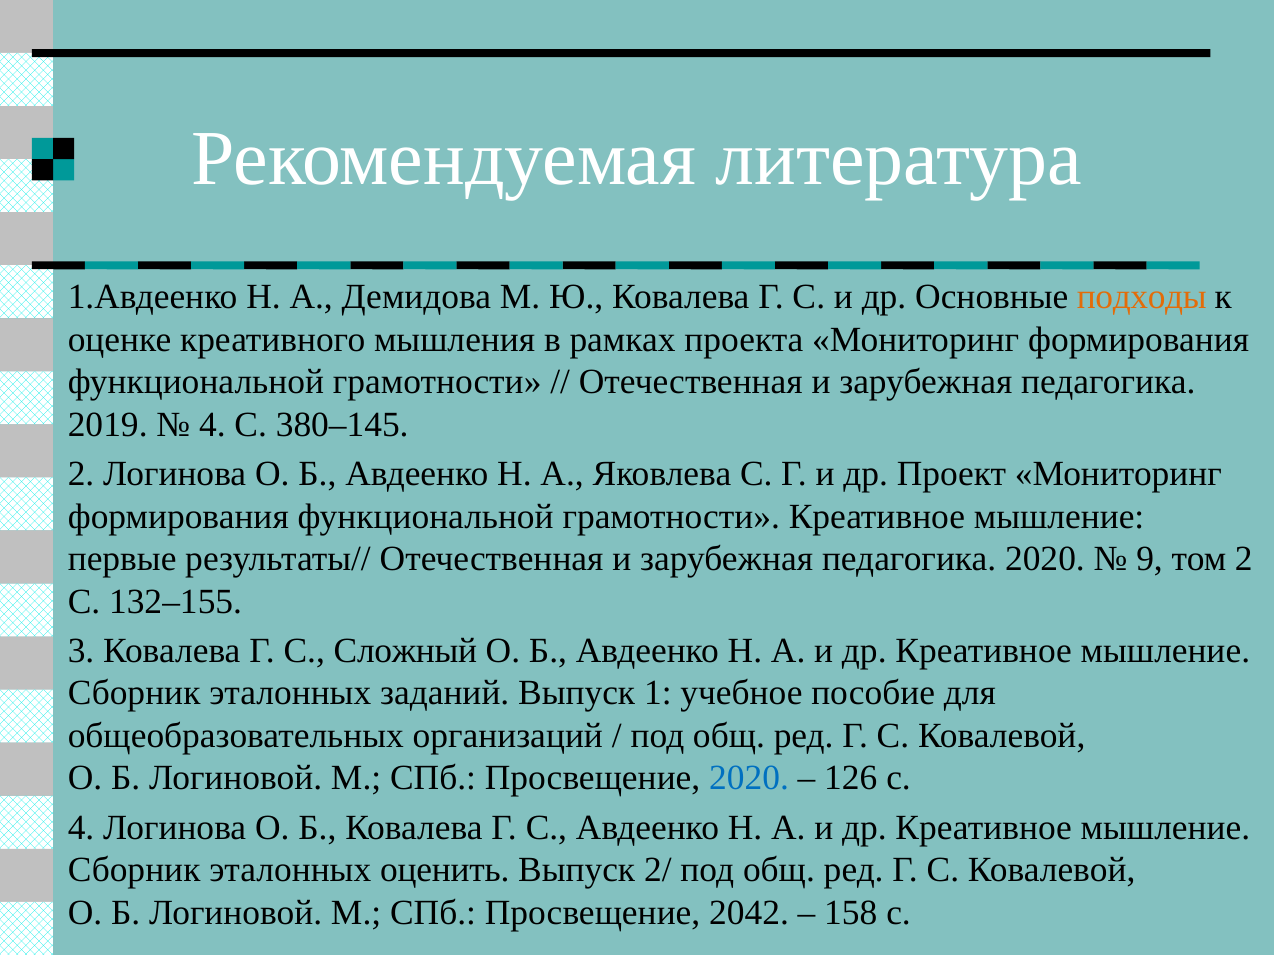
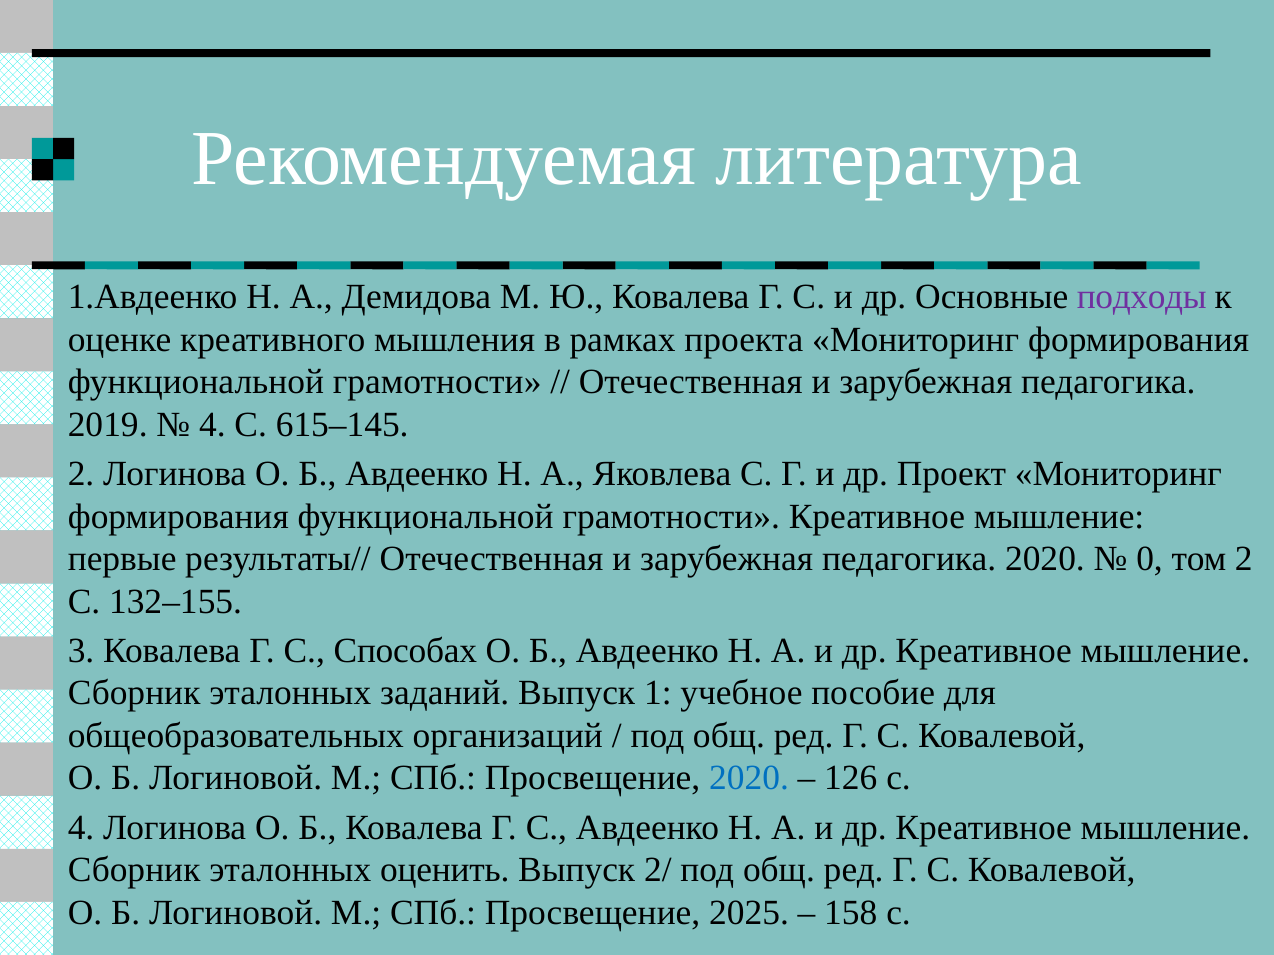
подходы colour: orange -> purple
380–145: 380–145 -> 615–145
9: 9 -> 0
Сложный: Сложный -> Способах
2042: 2042 -> 2025
